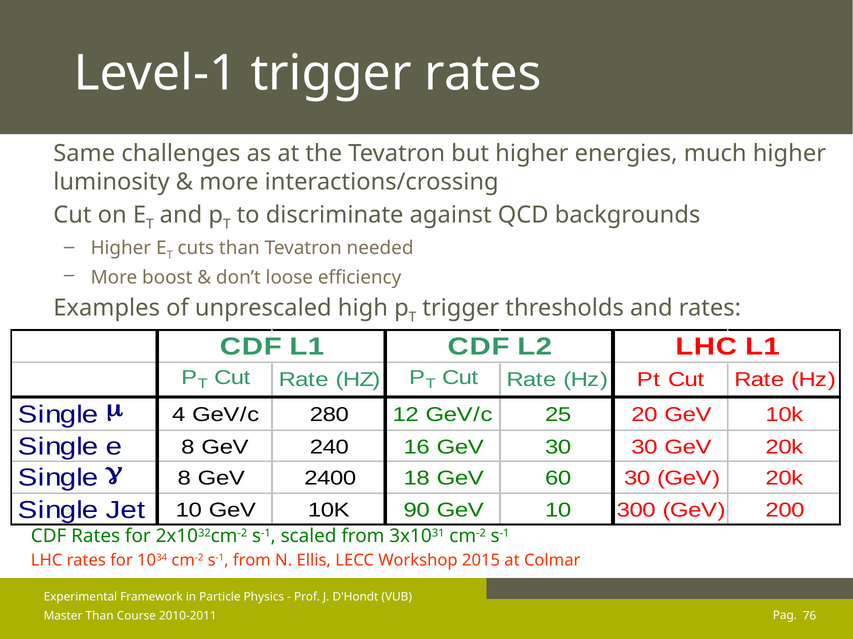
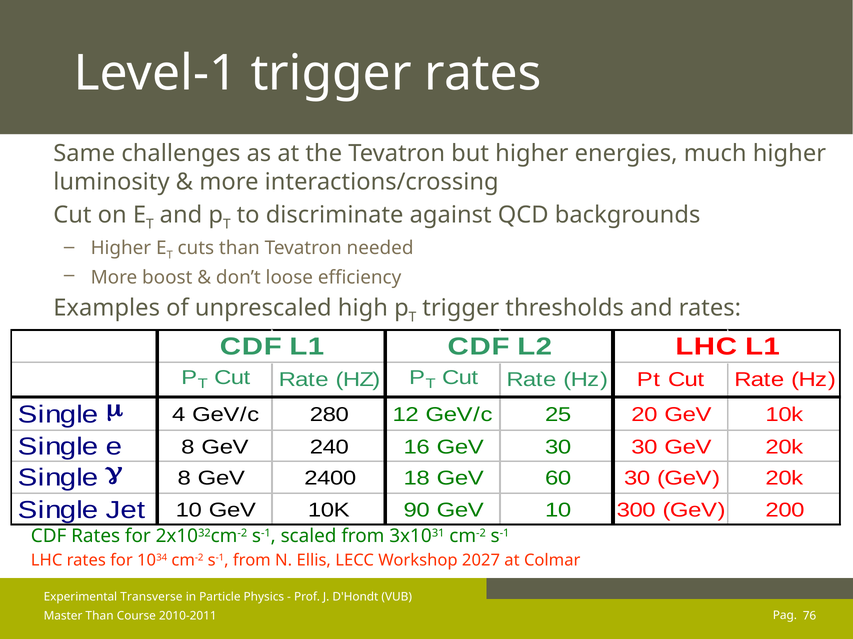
2015: 2015 -> 2027
Framework: Framework -> Transverse
